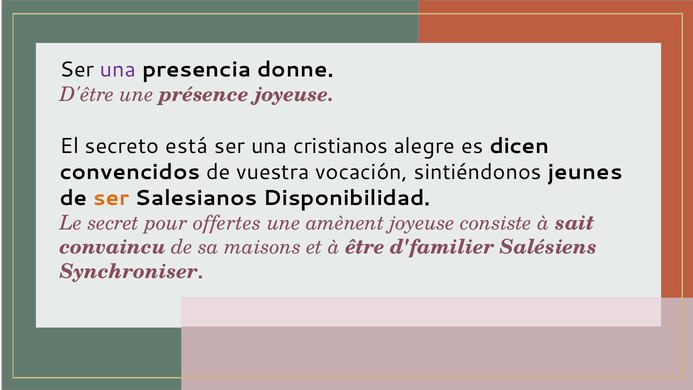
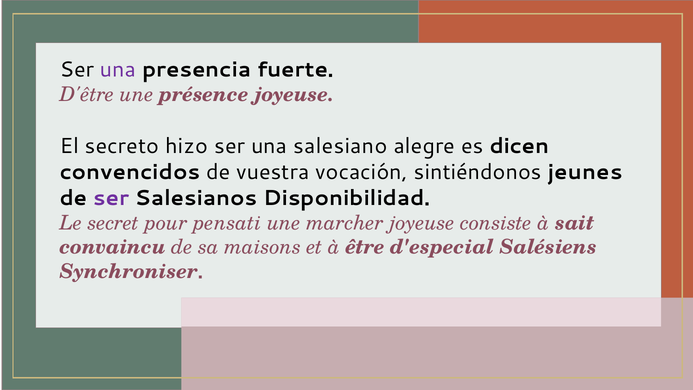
donne: donne -> fuerte
está: está -> hizo
cristianos: cristianos -> salesiano
ser at (111, 198) colour: orange -> purple
pour offertes: offertes -> pensati
amènent: amènent -> marcher
d'familier: d'familier -> d'especial
